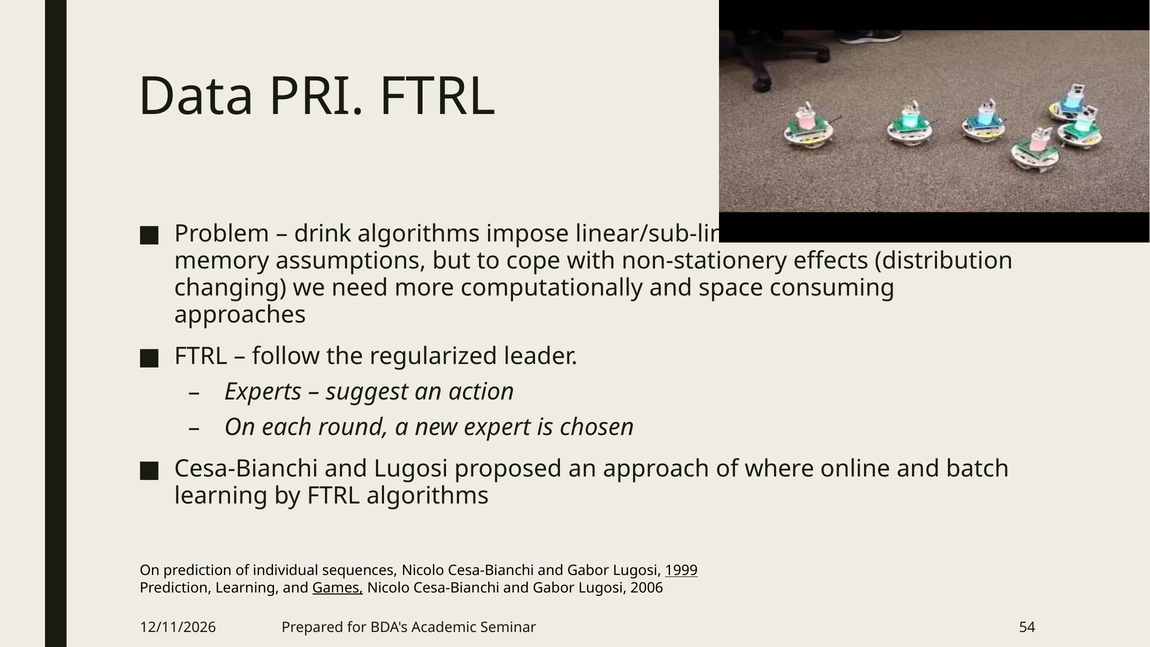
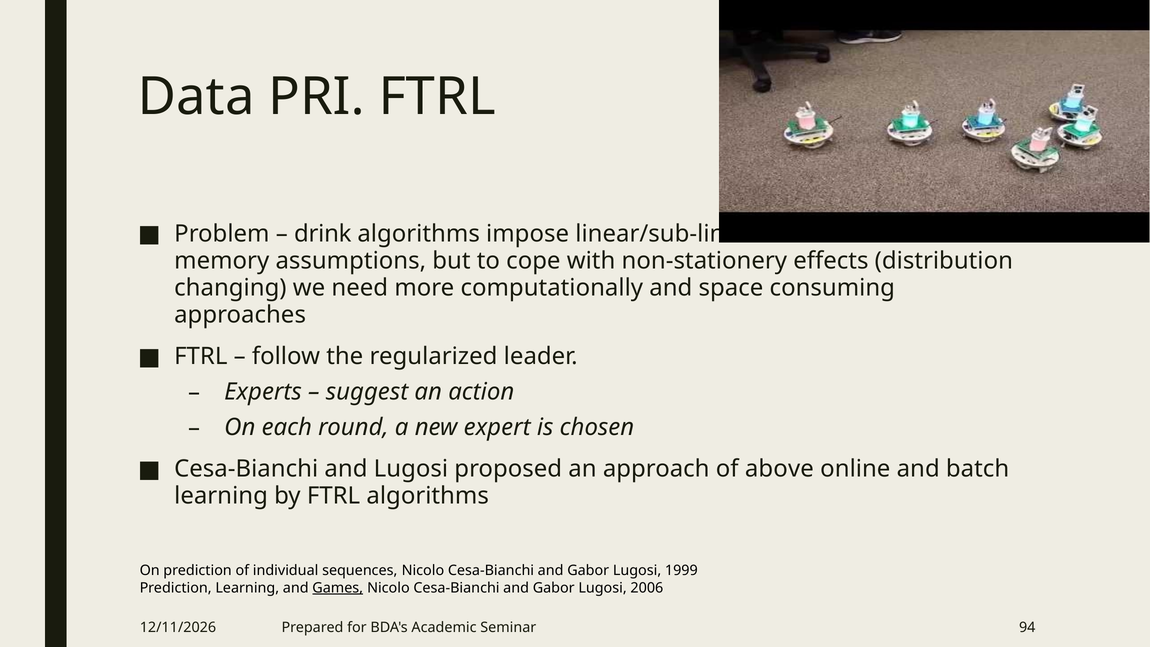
where: where -> above
1999 underline: present -> none
54: 54 -> 94
